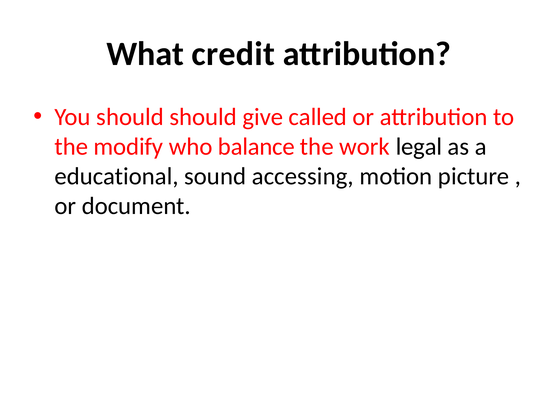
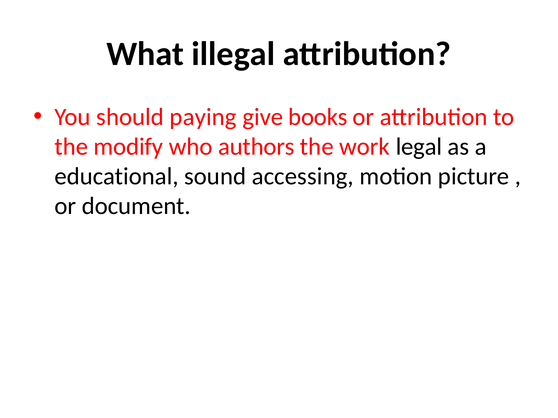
credit: credit -> illegal
should should: should -> paying
called: called -> books
balance: balance -> authors
